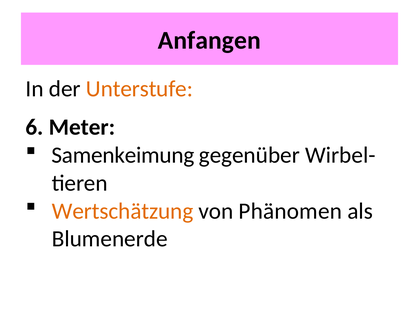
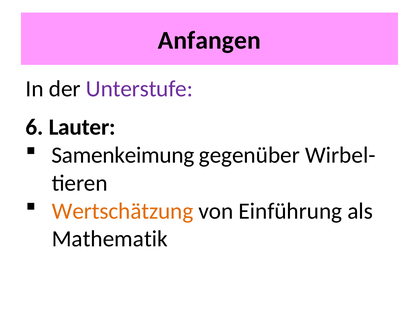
Unterstufe colour: orange -> purple
Meter: Meter -> Lauter
Phänomen: Phänomen -> Einführung
Blumenerde: Blumenerde -> Mathematik
